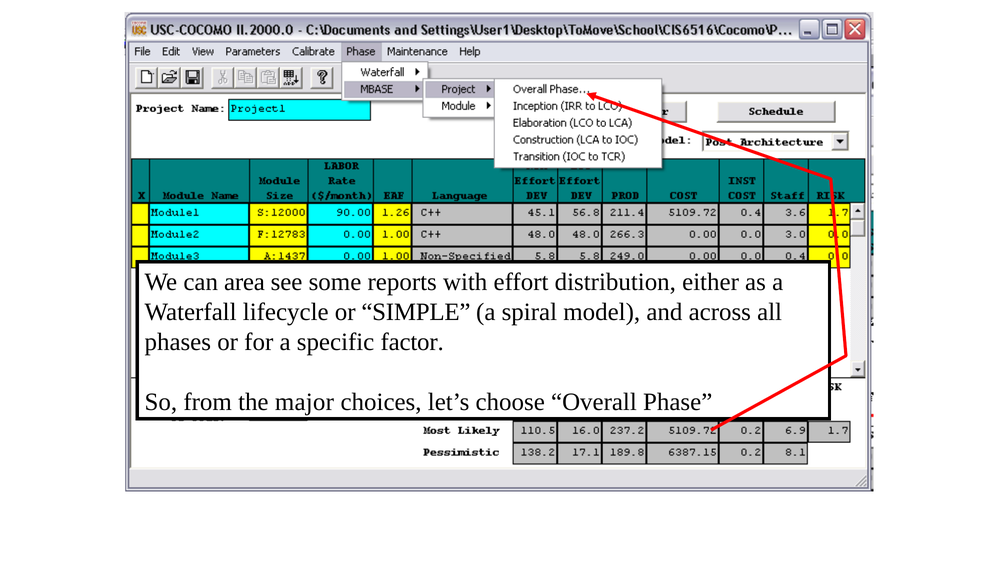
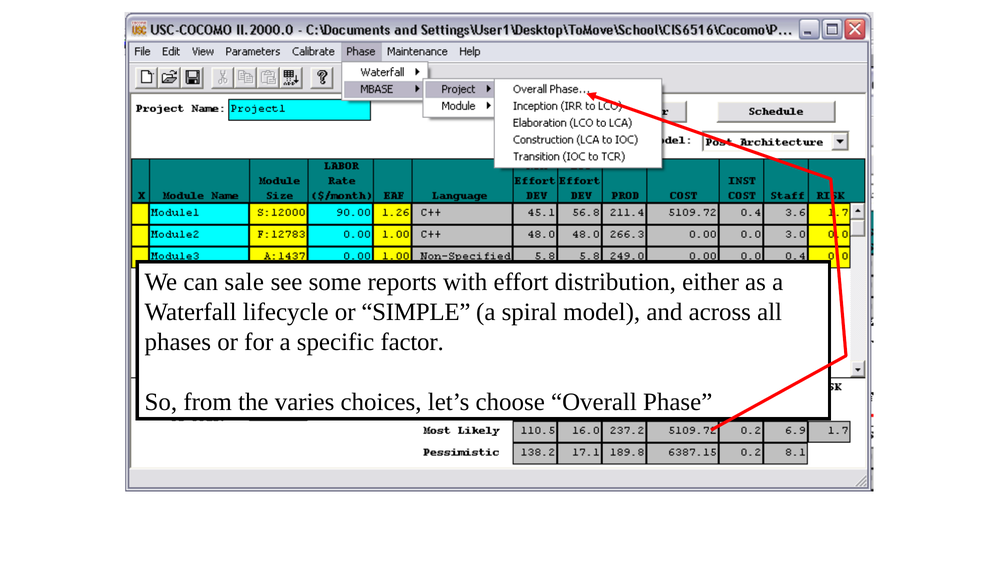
area: area -> sale
major: major -> varies
